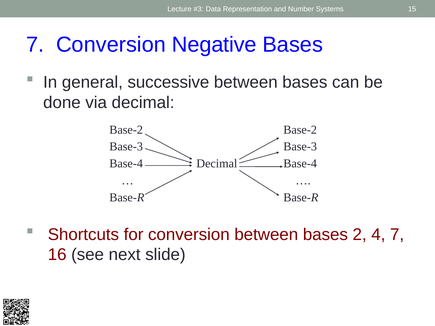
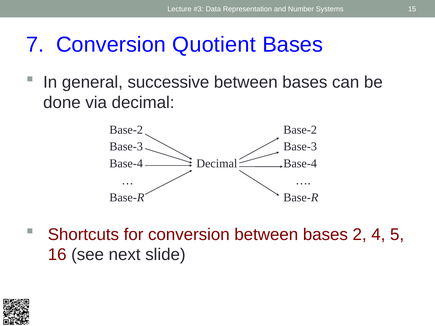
Negative: Negative -> Quotient
4 7: 7 -> 5
